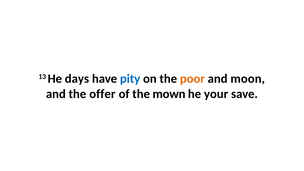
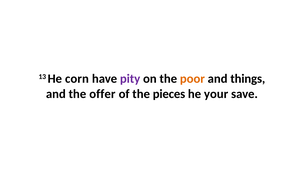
days: days -> corn
pity colour: blue -> purple
moon: moon -> things
mown: mown -> pieces
